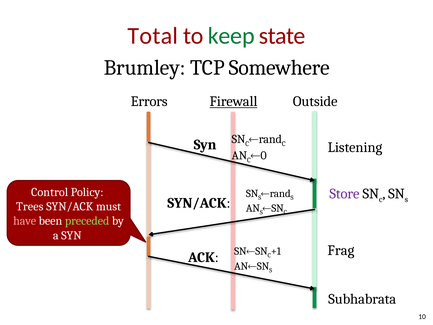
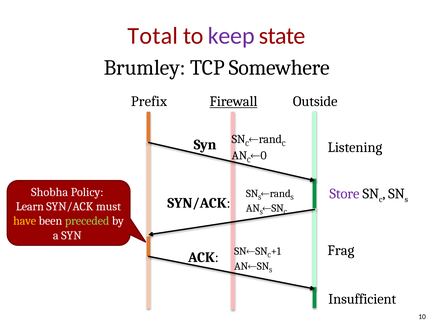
keep colour: green -> purple
Errors: Errors -> Prefix
Control: Control -> Shobha
Trees: Trees -> Learn
have colour: pink -> yellow
Subhabrata: Subhabrata -> Insufficient
